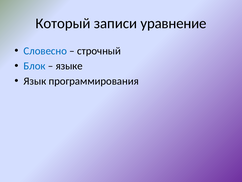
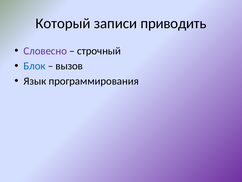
уравнение: уравнение -> приводить
Словесно colour: blue -> purple
языке: языке -> вызов
